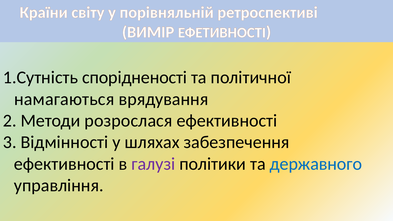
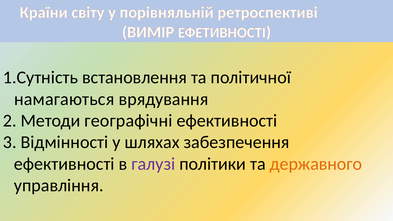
спорідненості: спорідненості -> встановлення
розрослася: розрослася -> географічні
державного colour: blue -> orange
